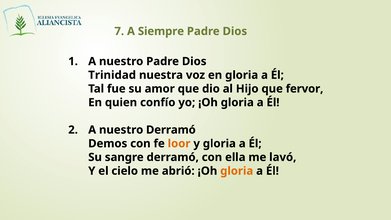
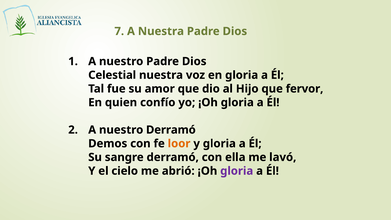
A Siempre: Siempre -> Nuestra
Trinidad: Trinidad -> Celestial
gloria at (237, 171) colour: orange -> purple
